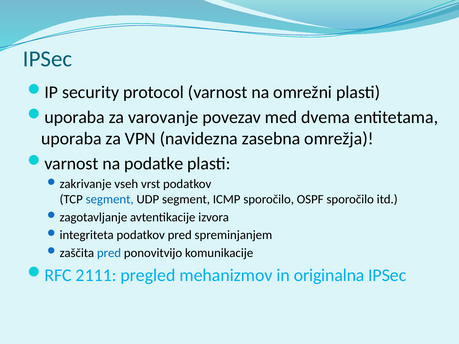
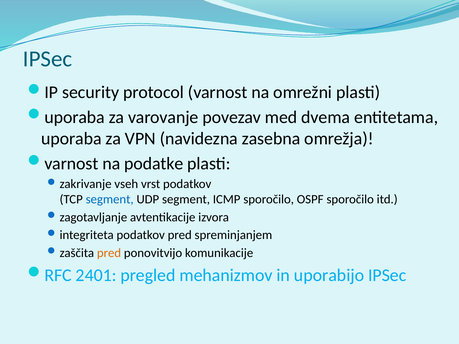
pred at (109, 253) colour: blue -> orange
2111: 2111 -> 2401
originalna: originalna -> uporabijo
